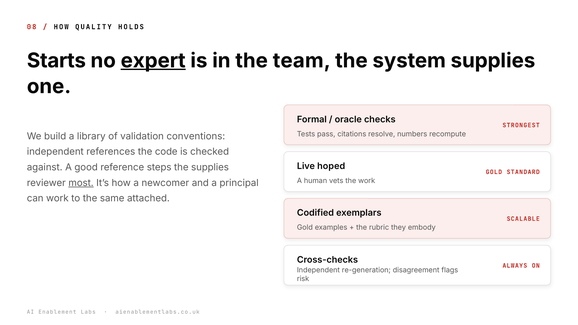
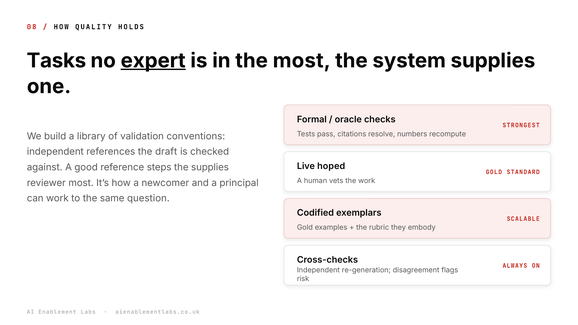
Starts: Starts -> Tasks
the team: team -> most
code: code -> draft
most at (81, 183) underline: present -> none
attached: attached -> question
